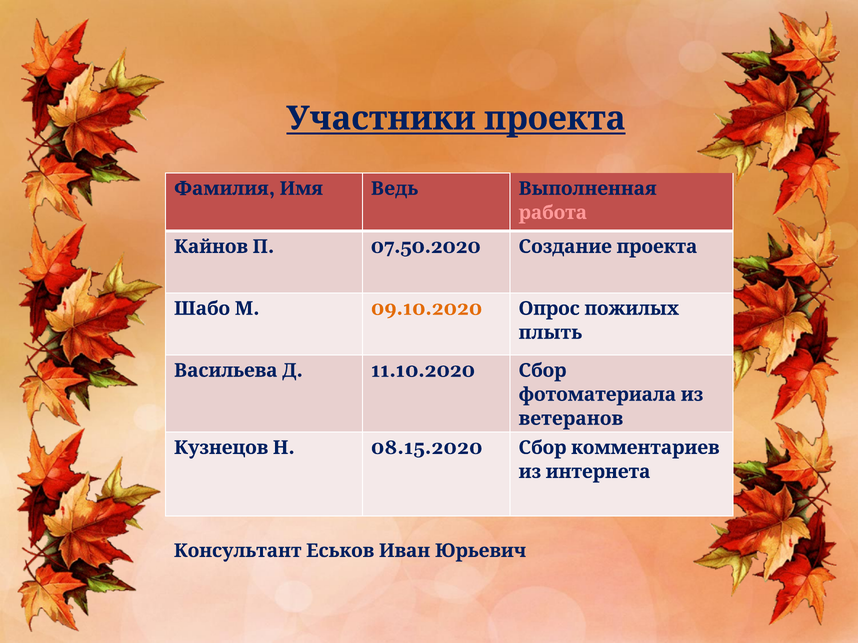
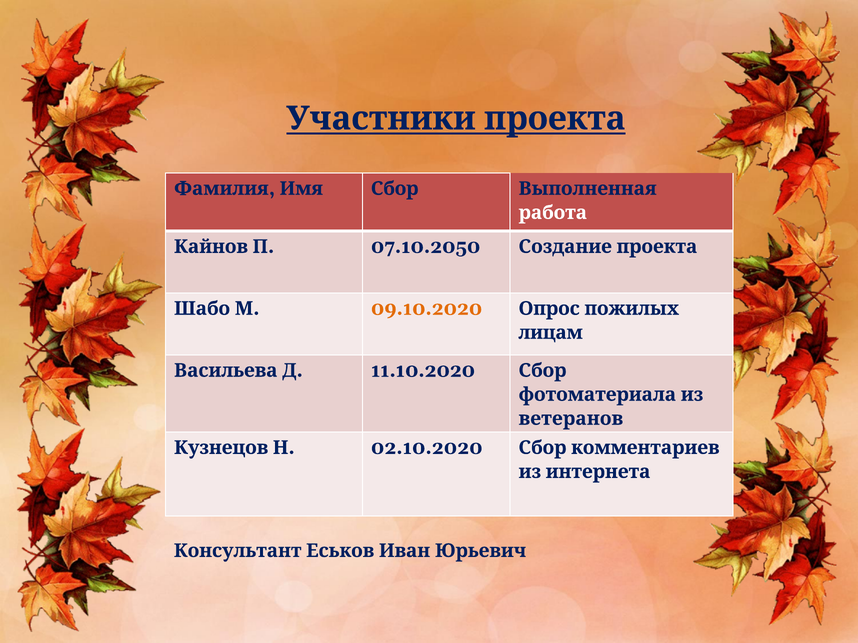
Имя Ведь: Ведь -> Сбор
работа colour: pink -> white
07.50.2020: 07.50.2020 -> 07.10.2050
плыть: плыть -> лицам
08.15.2020: 08.15.2020 -> 02.10.2020
